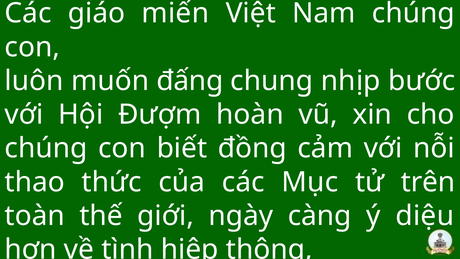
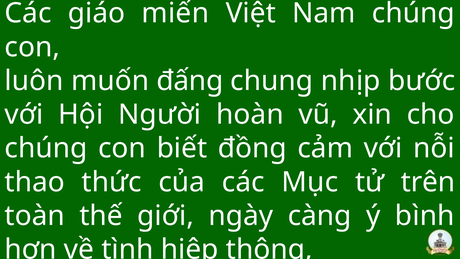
Đượm: Đượm -> Người
diệu: diệu -> bình
